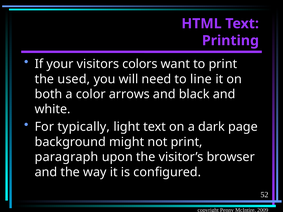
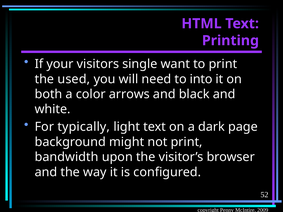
colors: colors -> single
line: line -> into
paragraph: paragraph -> bandwidth
